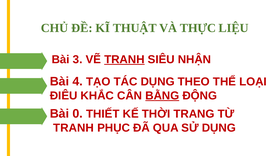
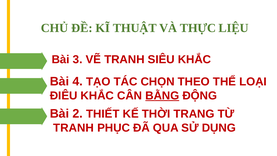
TRANH at (124, 59) underline: present -> none
SIÊU NHẬN: NHẬN -> KHẮC
TÁC DỤNG: DỤNG -> CHỌN
0: 0 -> 2
